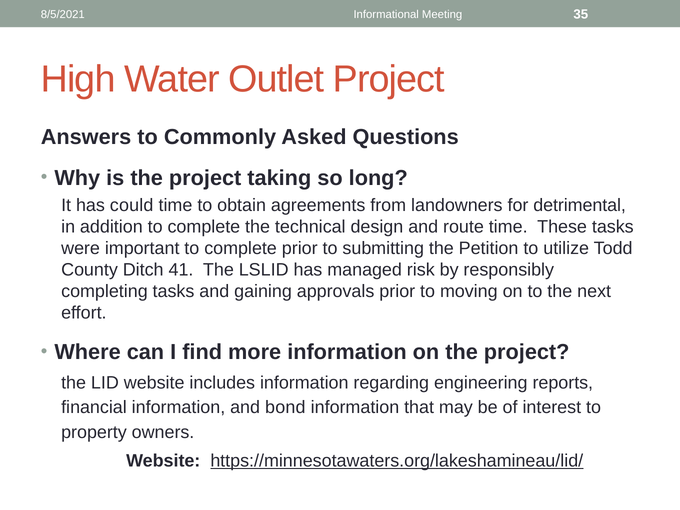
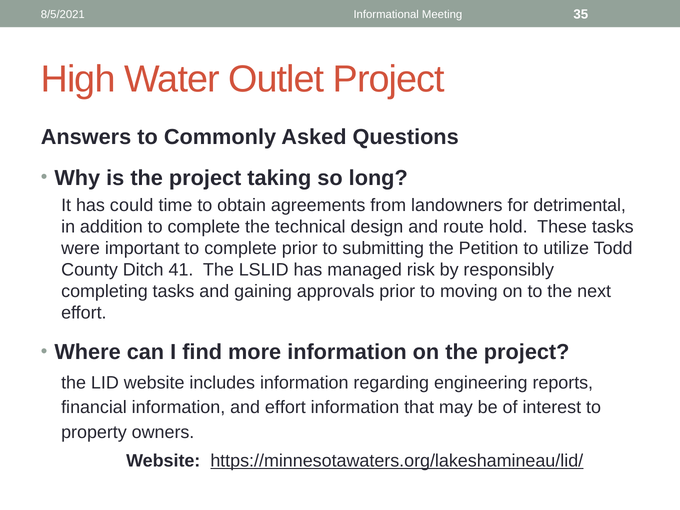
route time: time -> hold
and bond: bond -> effort
